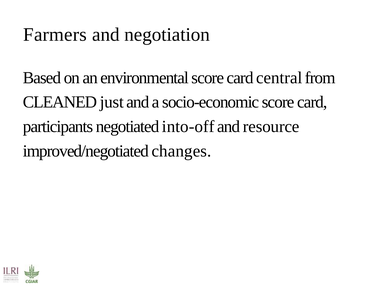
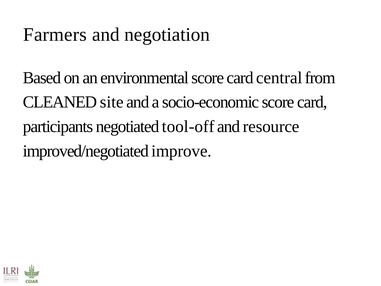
just: just -> site
into-off: into-off -> tool-off
changes: changes -> improve
